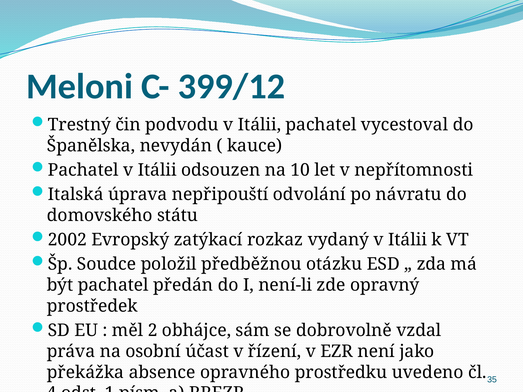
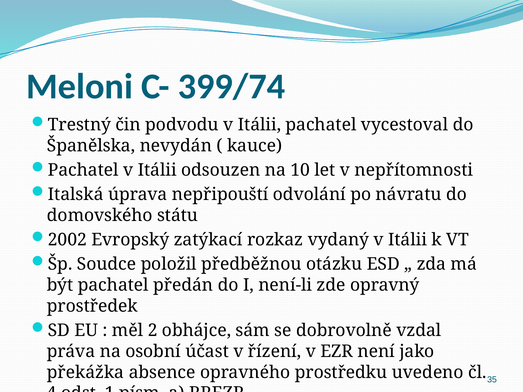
399/12: 399/12 -> 399/74
